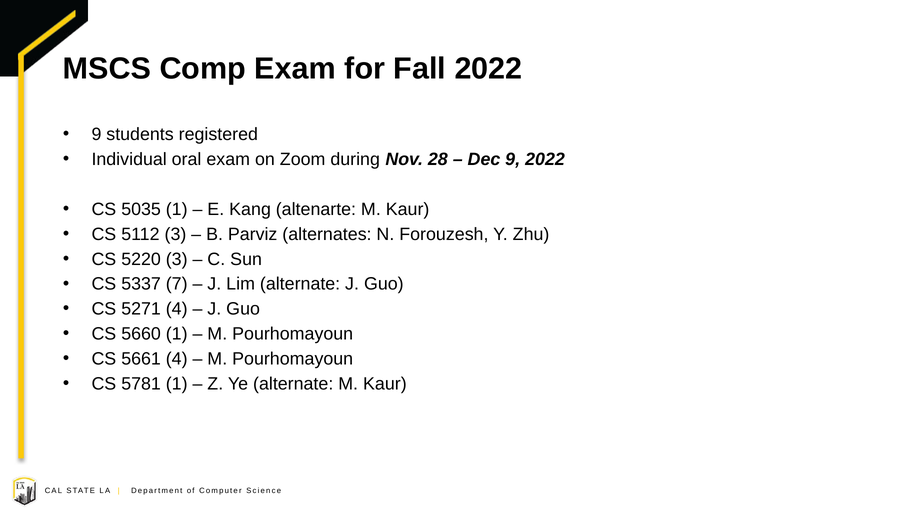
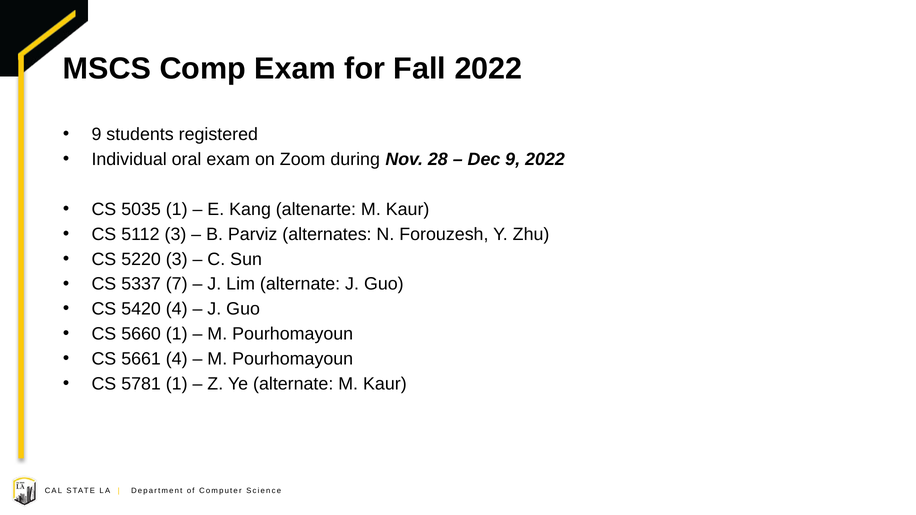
5271: 5271 -> 5420
